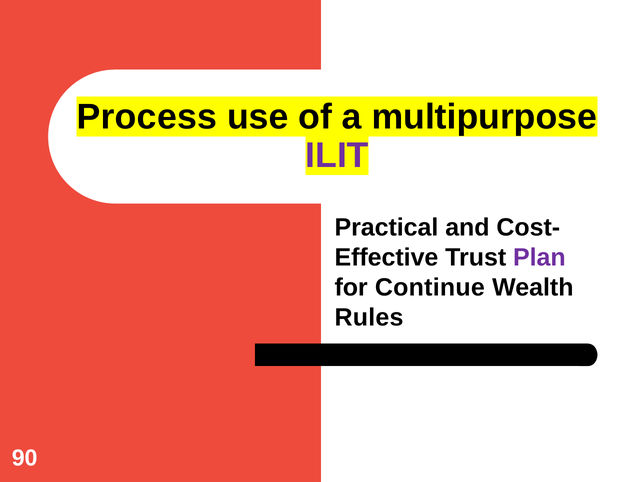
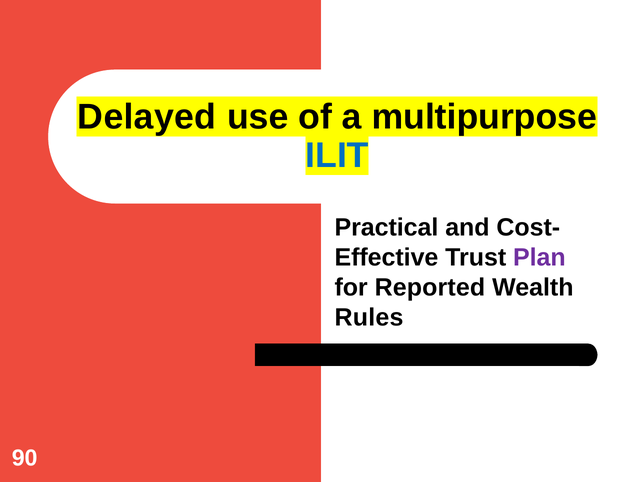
Process: Process -> Delayed
ILIT colour: purple -> blue
Continue: Continue -> Reported
